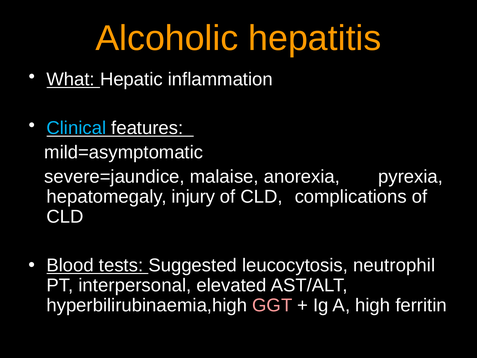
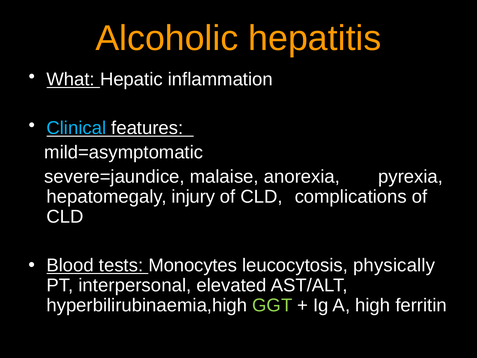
Suggested: Suggested -> Monocytes
neutrophil: neutrophil -> physically
GGT colour: pink -> light green
